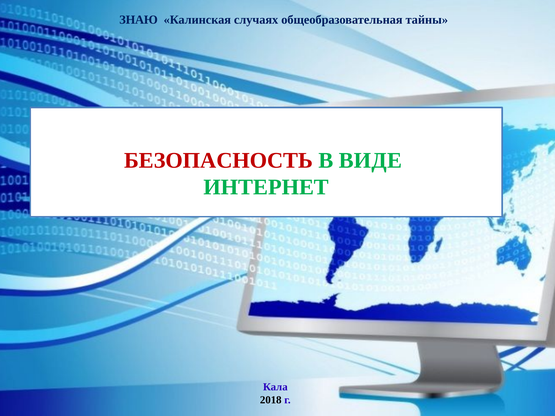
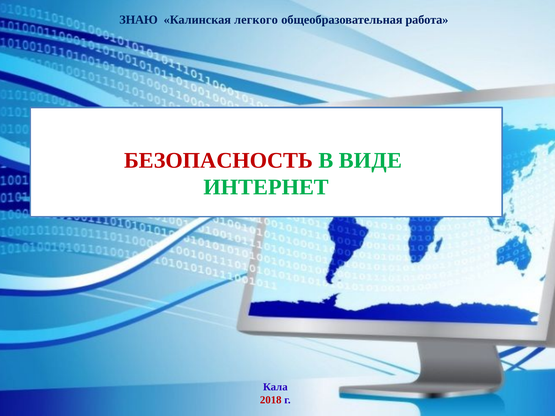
случаях: случаях -> легкого
тайны: тайны -> работа
2018 colour: black -> red
